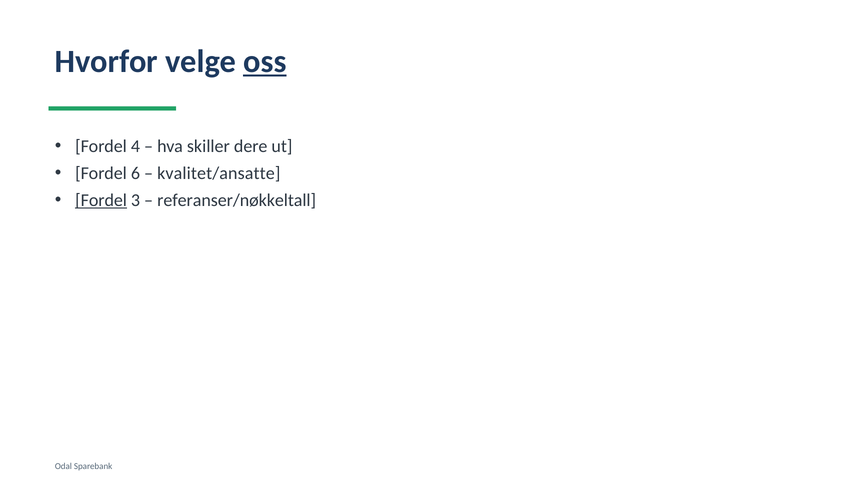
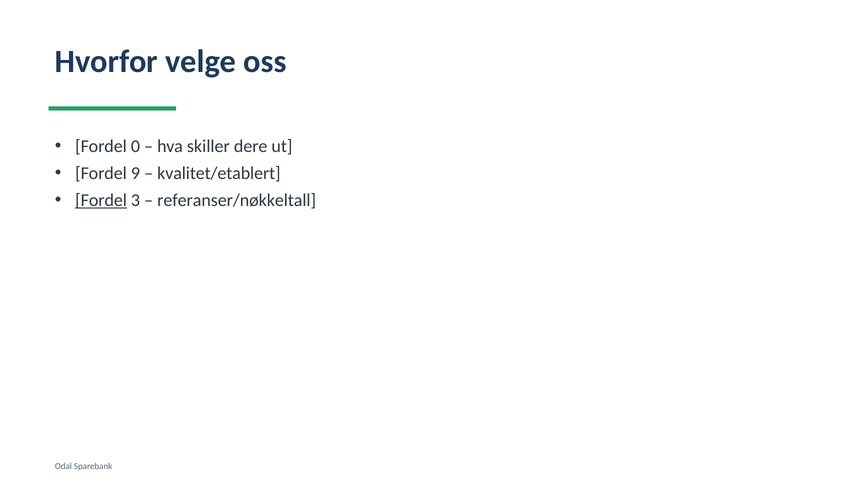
oss underline: present -> none
4: 4 -> 0
6: 6 -> 9
kvalitet/ansatte: kvalitet/ansatte -> kvalitet/etablert
